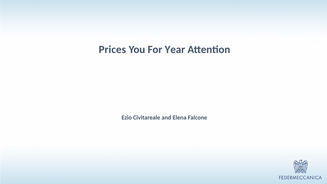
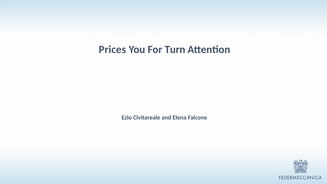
Year: Year -> Turn
